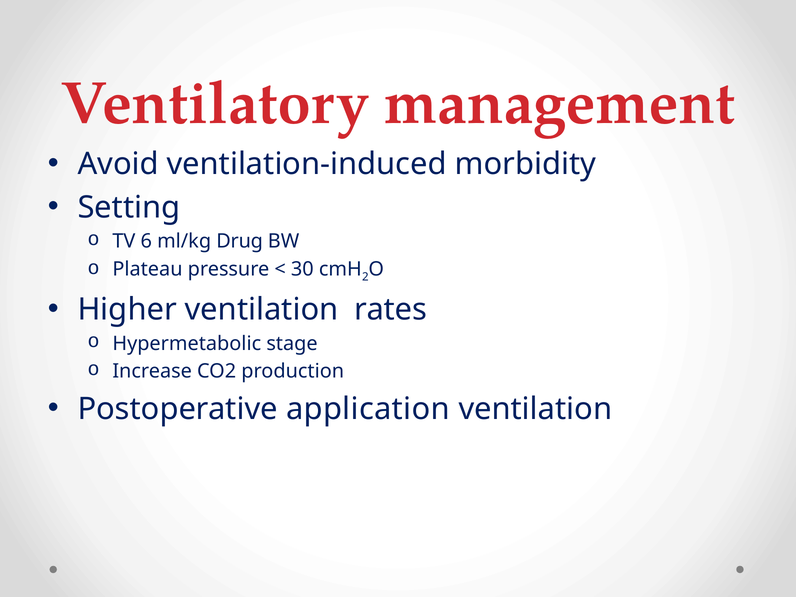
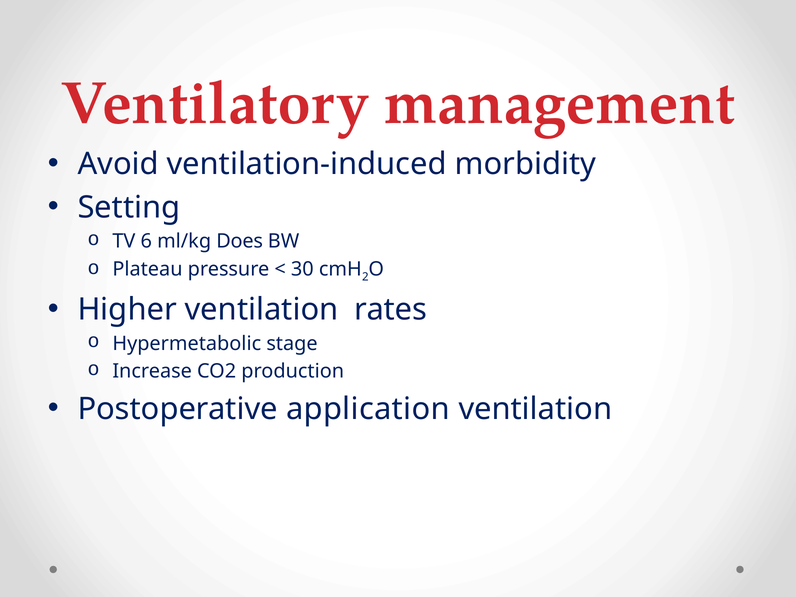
Drug: Drug -> Does
